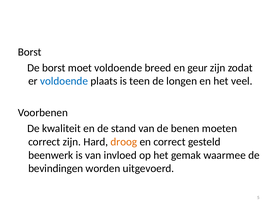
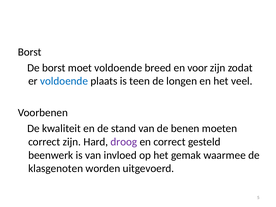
geur: geur -> voor
droog colour: orange -> purple
bevindingen: bevindingen -> klasgenoten
